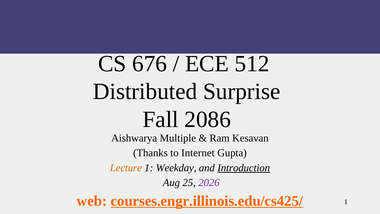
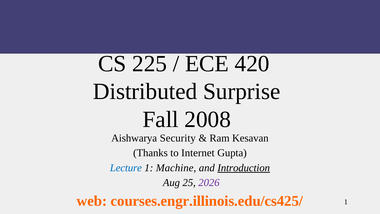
676: 676 -> 225
512: 512 -> 420
2086: 2086 -> 2008
Multiple: Multiple -> Security
Lecture colour: orange -> blue
Weekday: Weekday -> Machine
courses.engr.illinois.edu/cs425/ underline: present -> none
